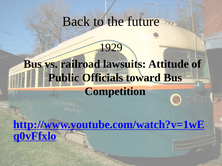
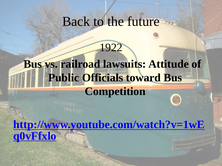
1929: 1929 -> 1922
